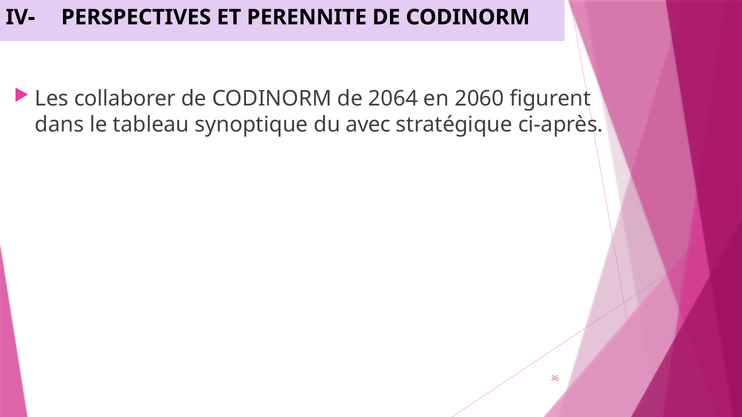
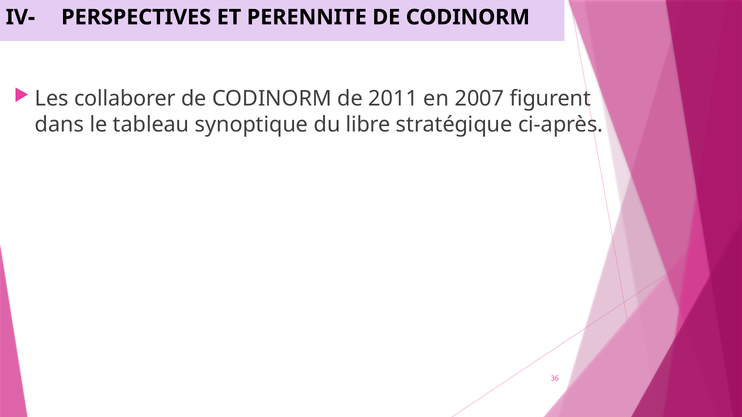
2064: 2064 -> 2011
2060: 2060 -> 2007
avec: avec -> libre
